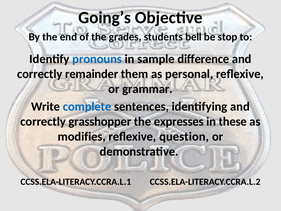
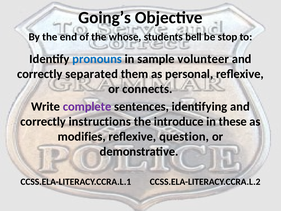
grades: grades -> whose
difference: difference -> volunteer
remainder: remainder -> separated
grammar: grammar -> connects
complete colour: blue -> purple
grasshopper: grasshopper -> instructions
expresses: expresses -> introduce
